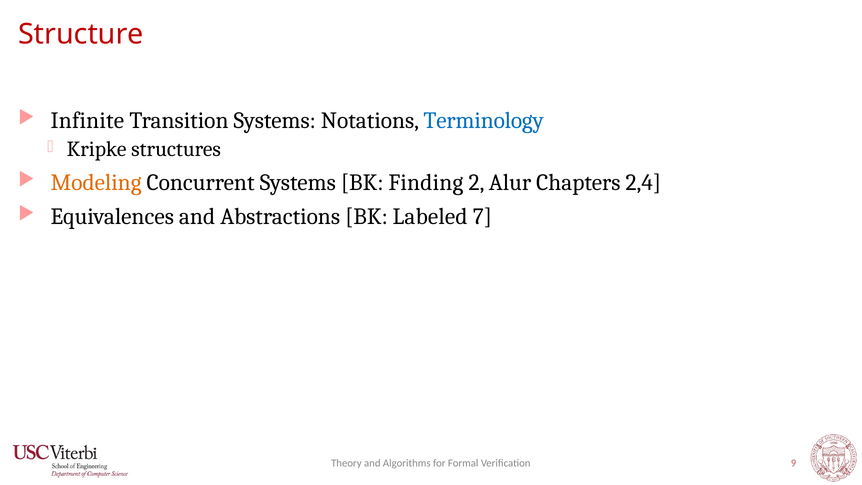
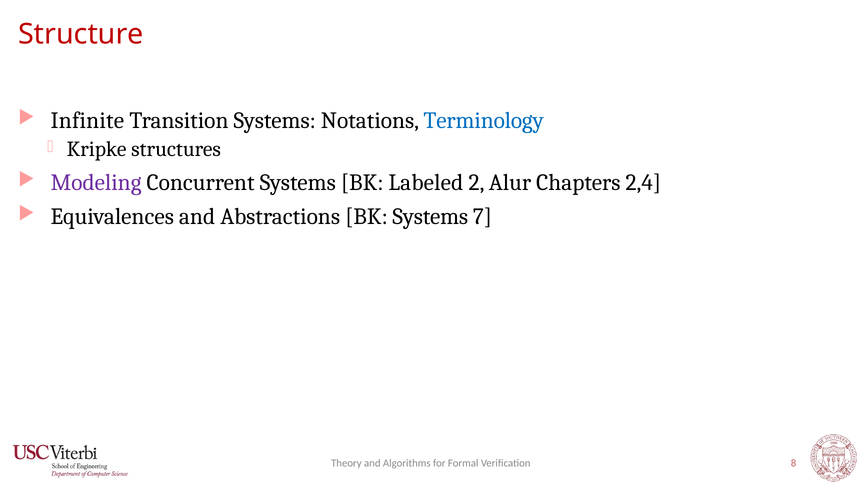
Modeling colour: orange -> purple
Finding: Finding -> Labeled
BK Labeled: Labeled -> Systems
9: 9 -> 8
